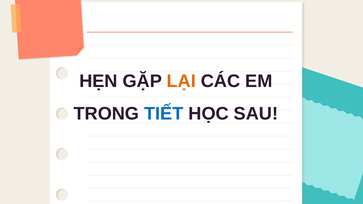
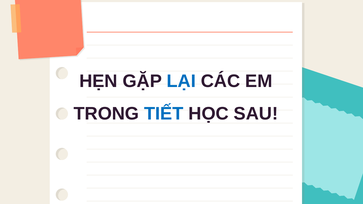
LẠI colour: orange -> blue
